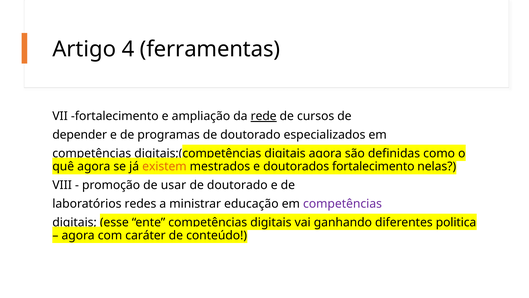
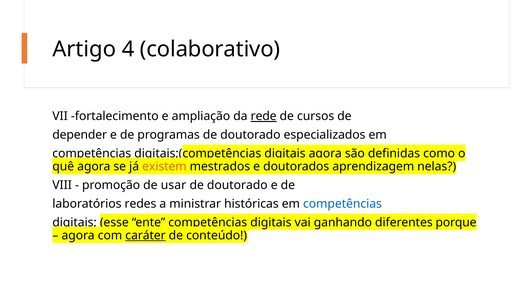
ferramentas: ferramentas -> colaborativo
doutorados fortalecimento: fortalecimento -> aprendizagem
educação: educação -> históricas
competências at (342, 204) colour: purple -> blue
politica: politica -> porque
caráter underline: none -> present
